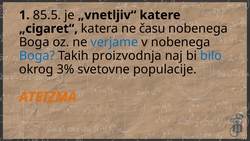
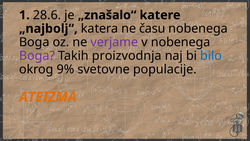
85.5: 85.5 -> 28.6
„vnetljiv“: „vnetljiv“ -> „znašalo“
„cigaret“: „cigaret“ -> „najbolj“
verjame colour: blue -> purple
Boga at (37, 56) colour: blue -> purple
3%: 3% -> 9%
